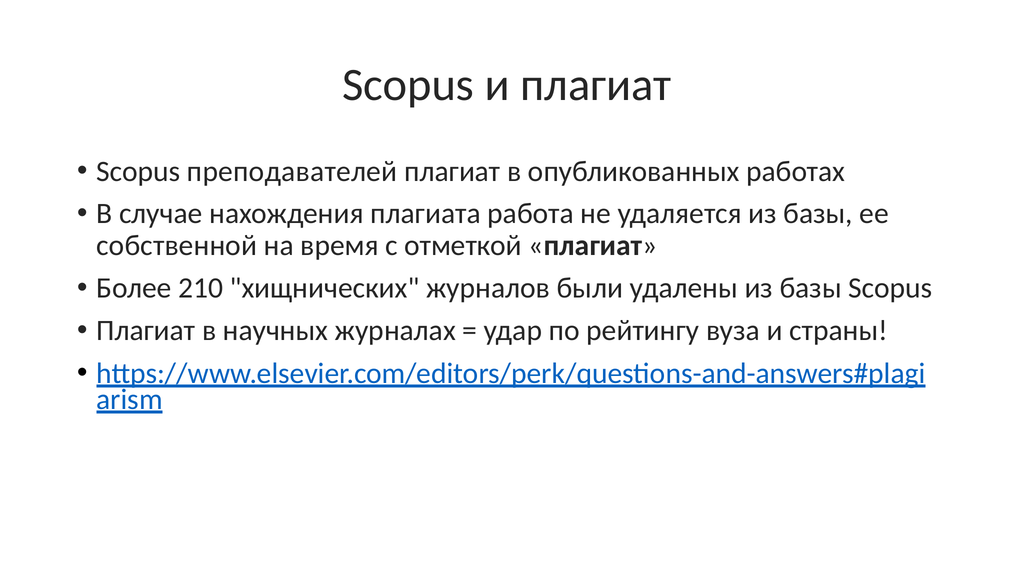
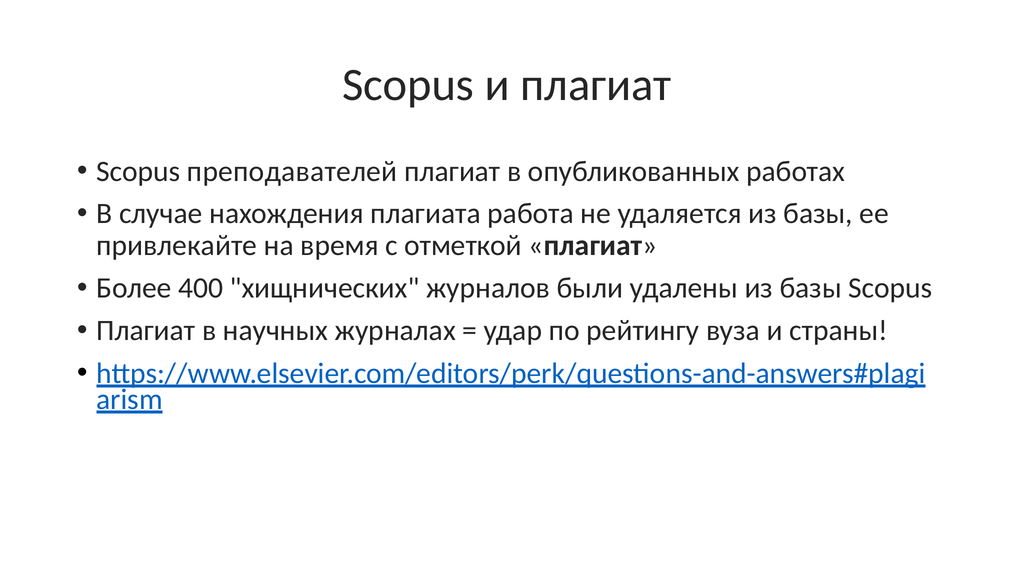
собственной: собственной -> привлекайте
210: 210 -> 400
